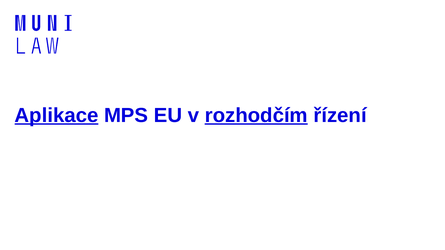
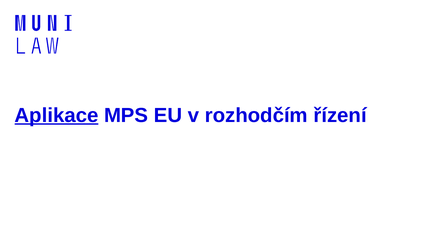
rozhodčím underline: present -> none
